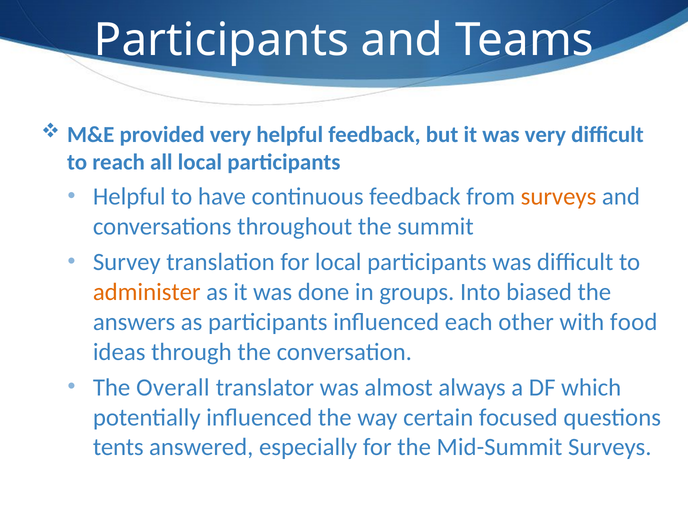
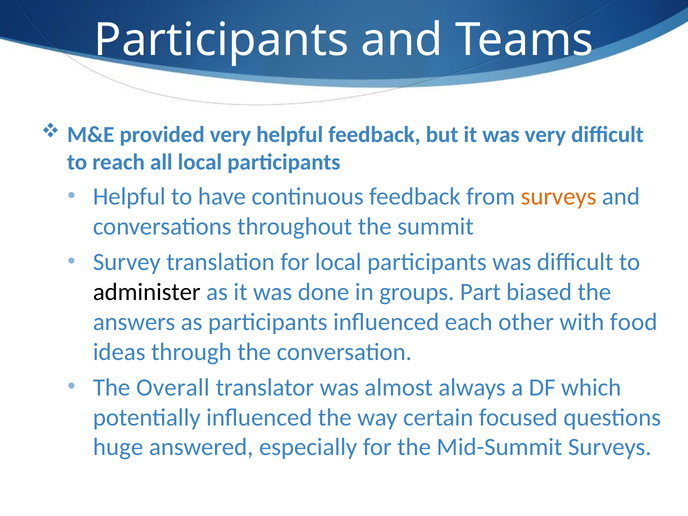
administer colour: orange -> black
Into: Into -> Part
tents: tents -> huge
